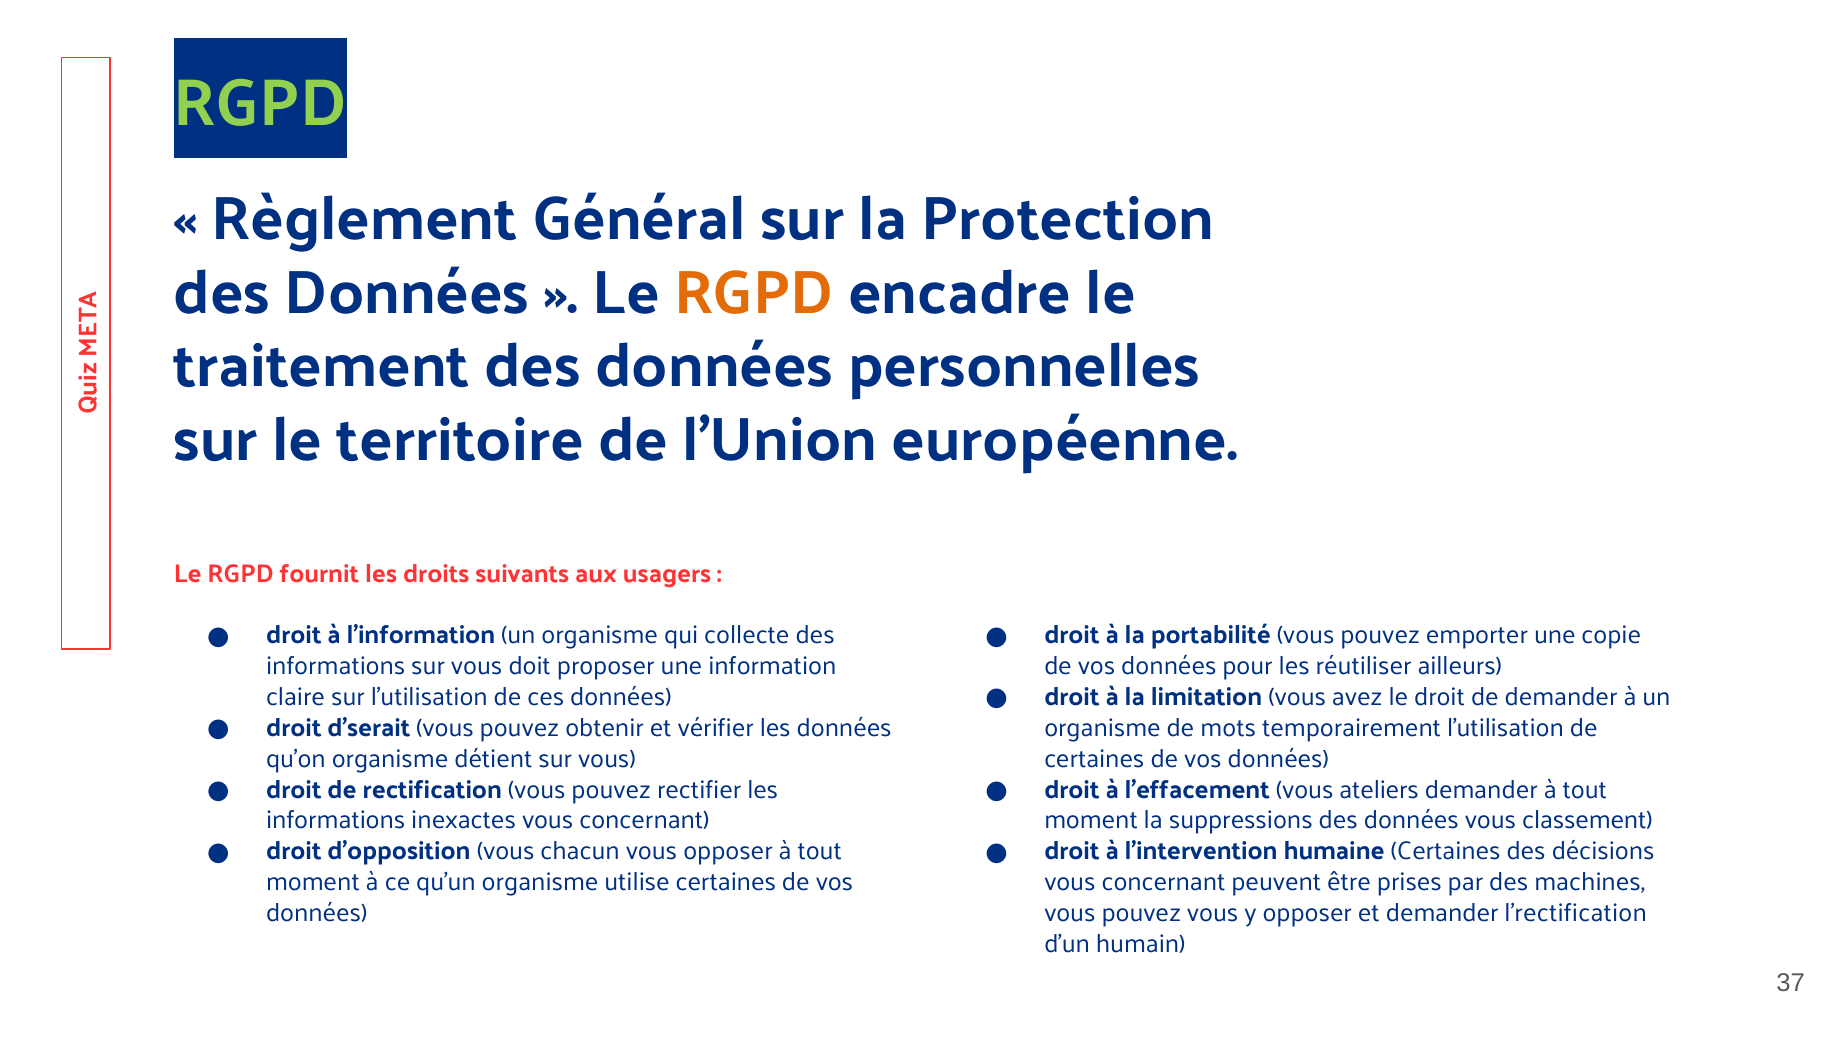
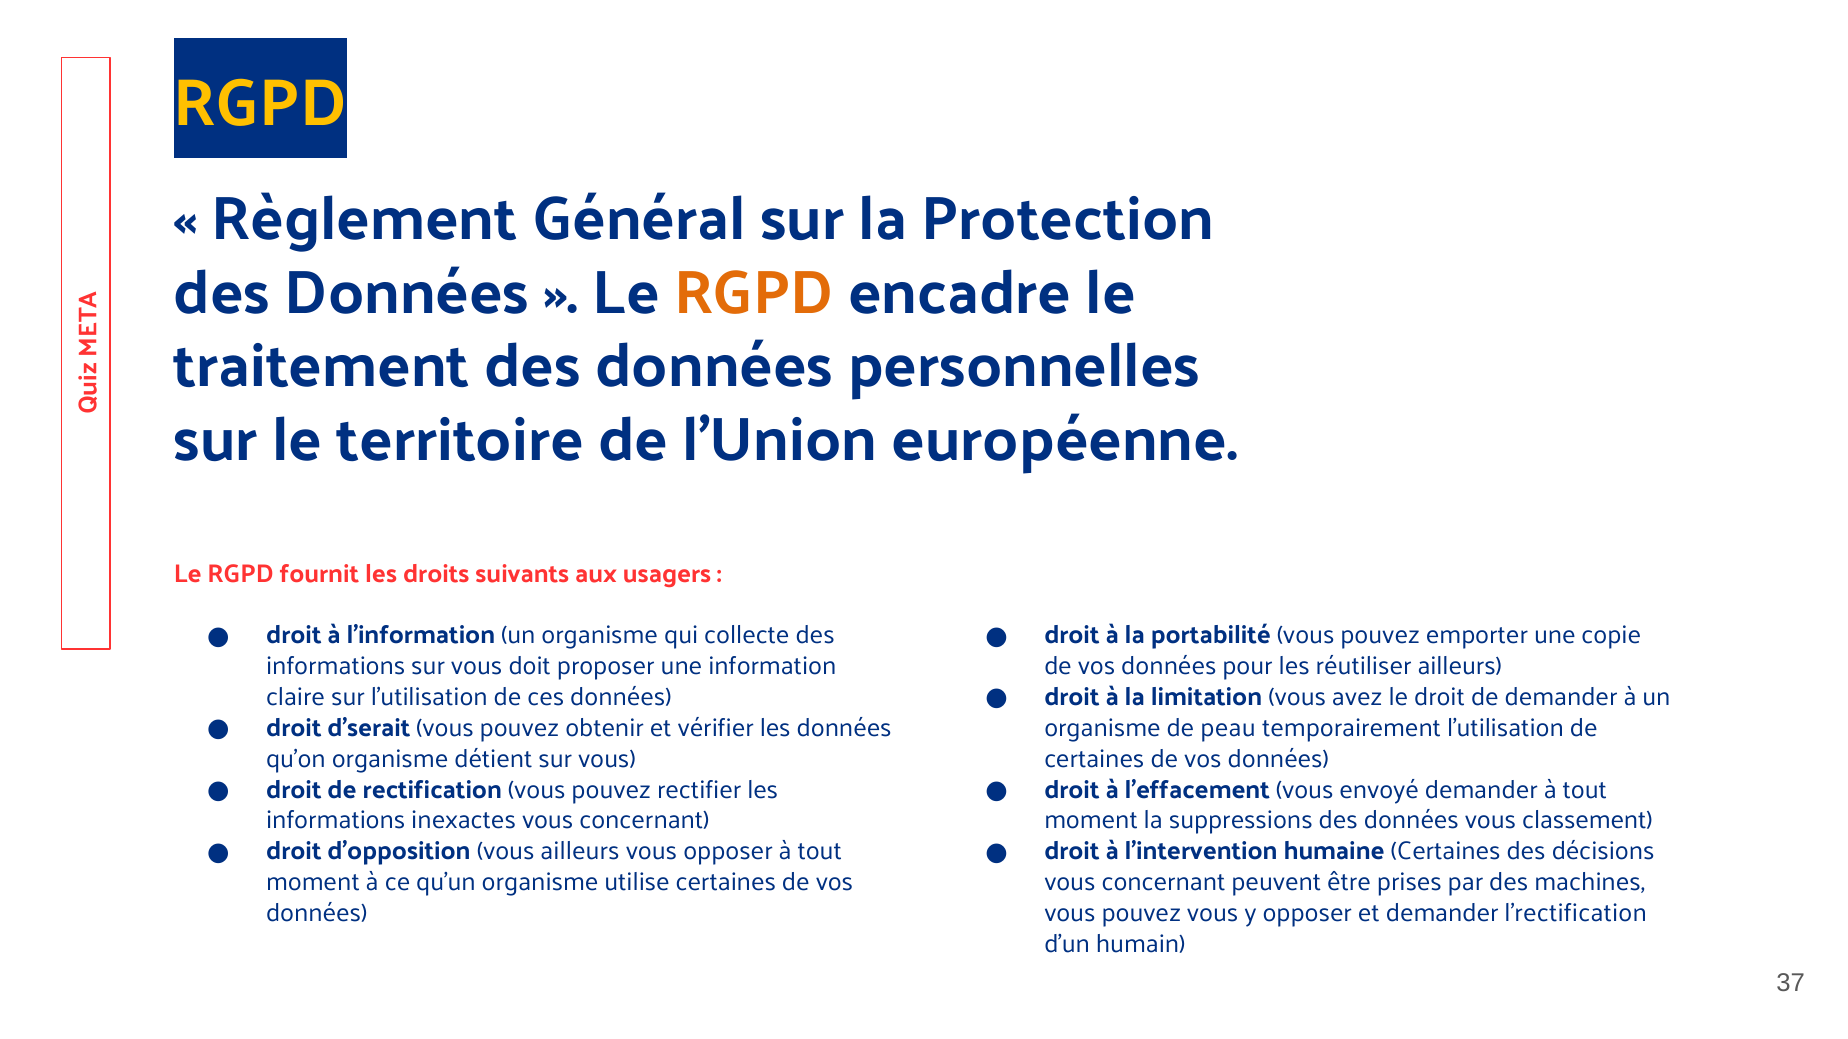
RGPD at (260, 104) colour: light green -> yellow
mots: mots -> peau
ateliers: ateliers -> envoyé
vous chacun: chacun -> ailleurs
